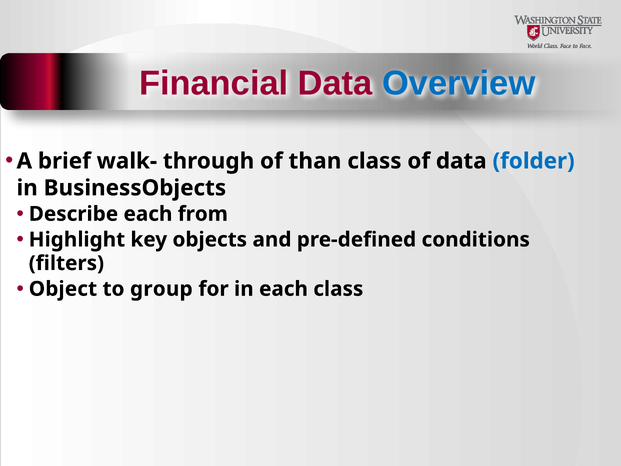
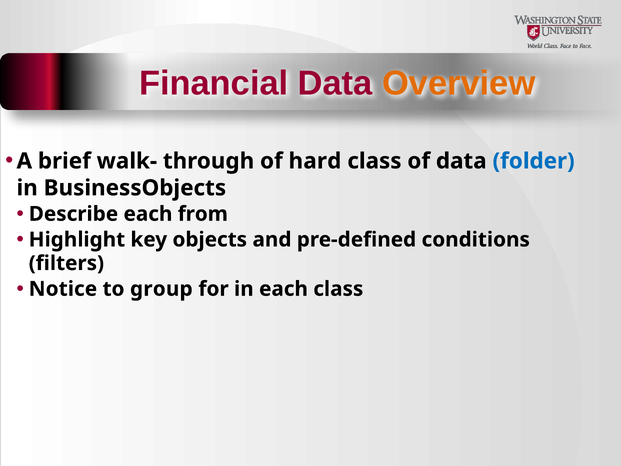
Overview colour: blue -> orange
than: than -> hard
Object: Object -> Notice
